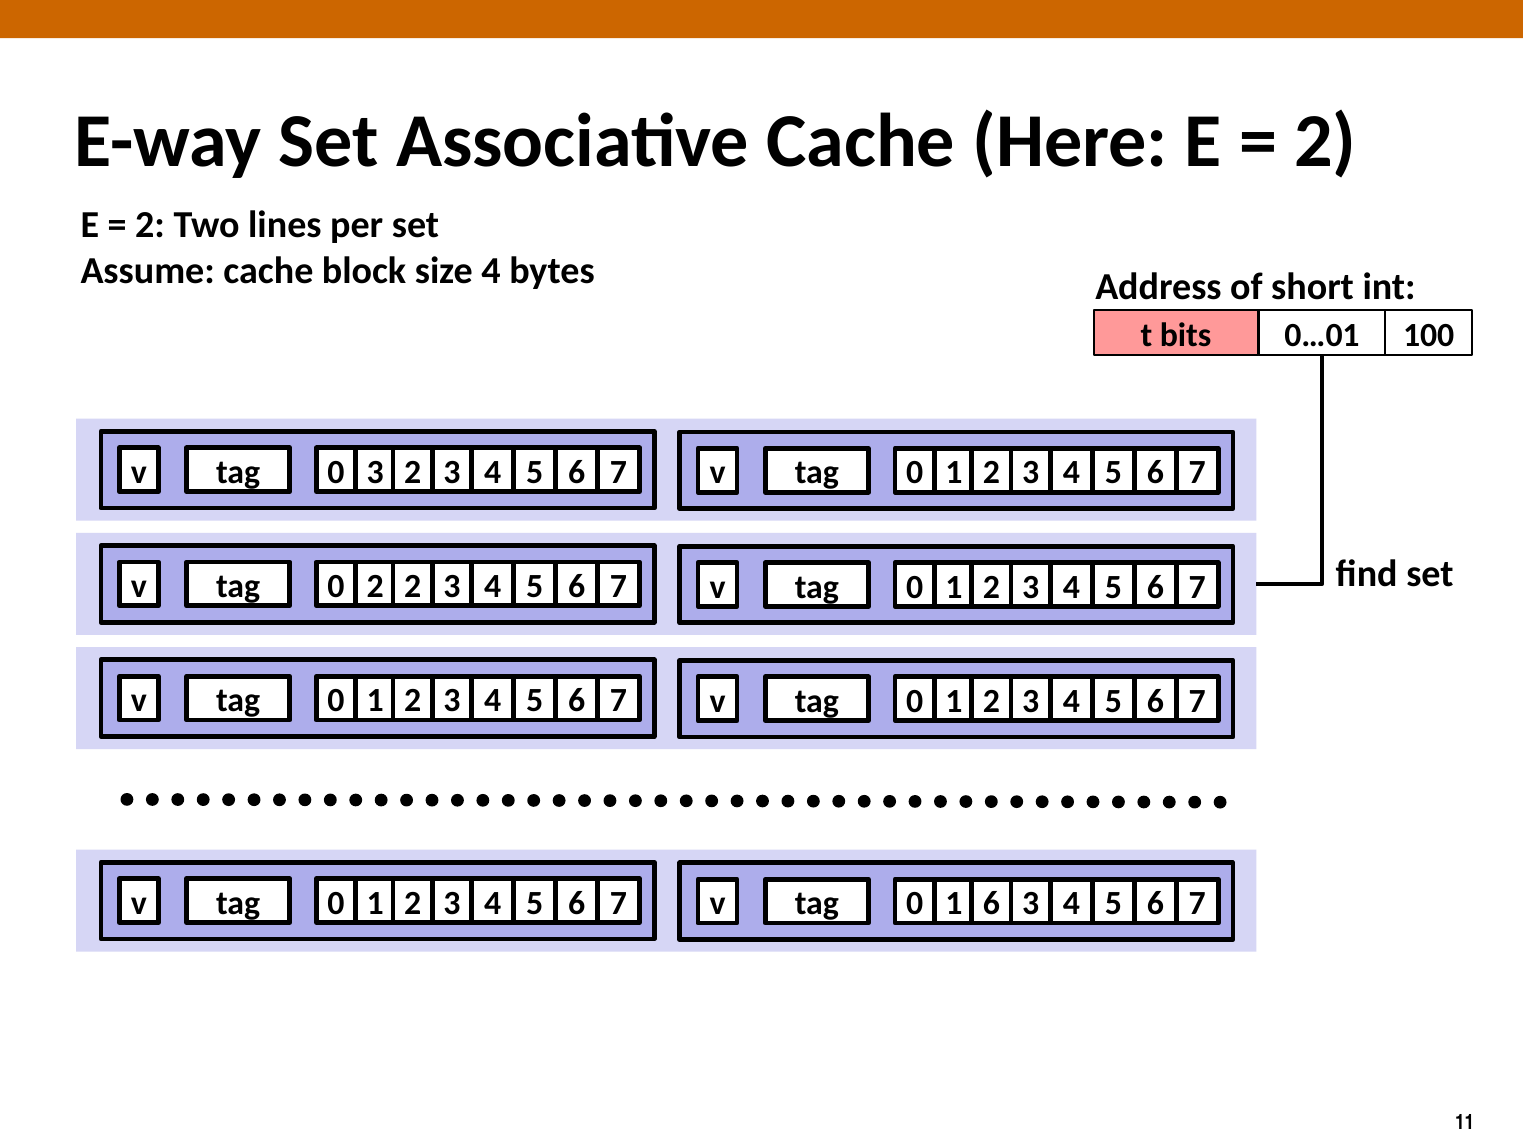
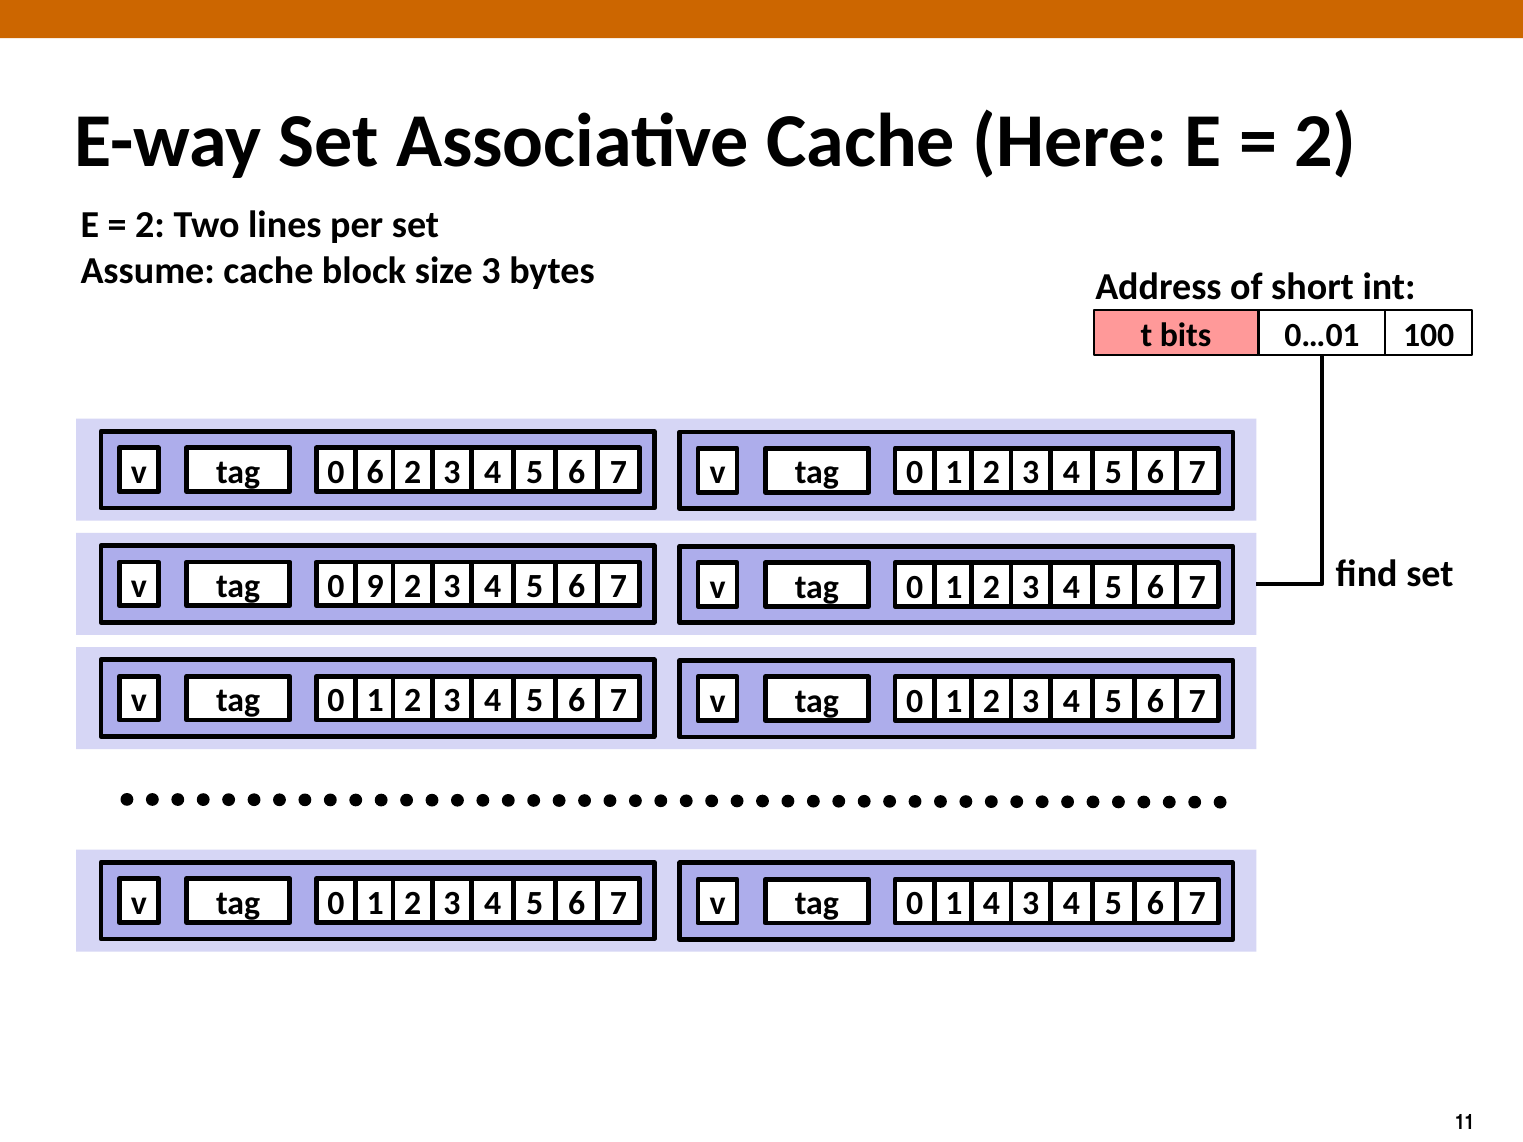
size 4: 4 -> 3
0 3: 3 -> 6
0 2: 2 -> 9
1 6: 6 -> 4
